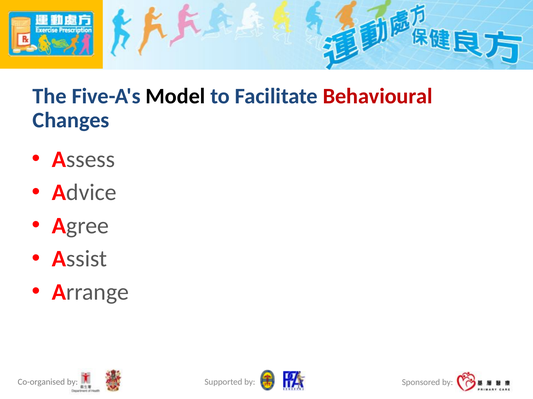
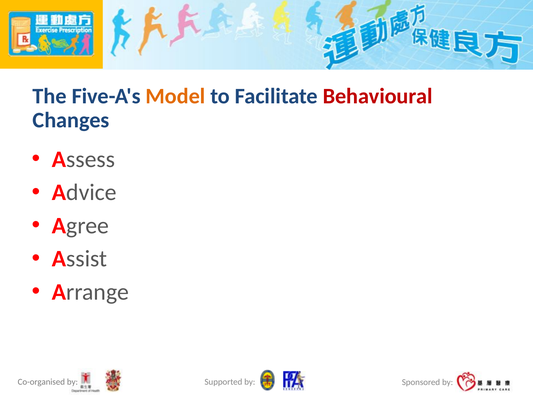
Model colour: black -> orange
